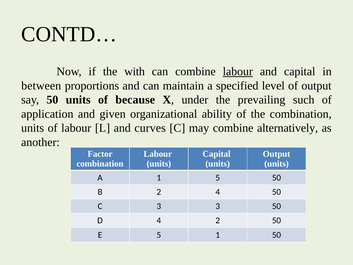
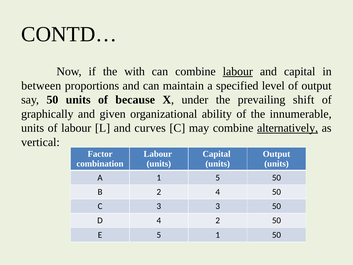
such: such -> shift
application: application -> graphically
the combination: combination -> innumerable
alternatively underline: none -> present
another: another -> vertical
